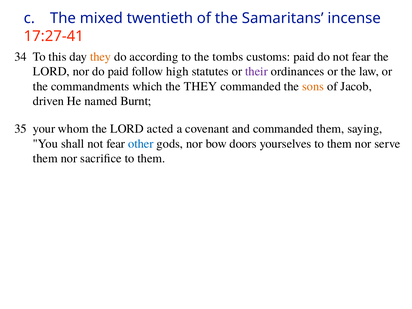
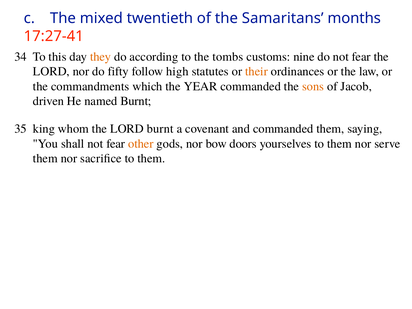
incense: incense -> months
customs paid: paid -> nine
do paid: paid -> fifty
their colour: purple -> orange
the THEY: THEY -> YEAR
your: your -> king
LORD acted: acted -> burnt
other colour: blue -> orange
